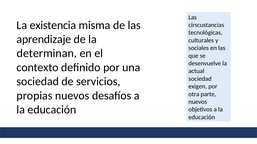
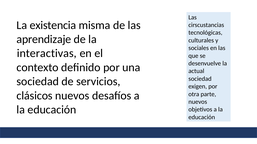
determinan: determinan -> interactivas
propias: propias -> clásicos
